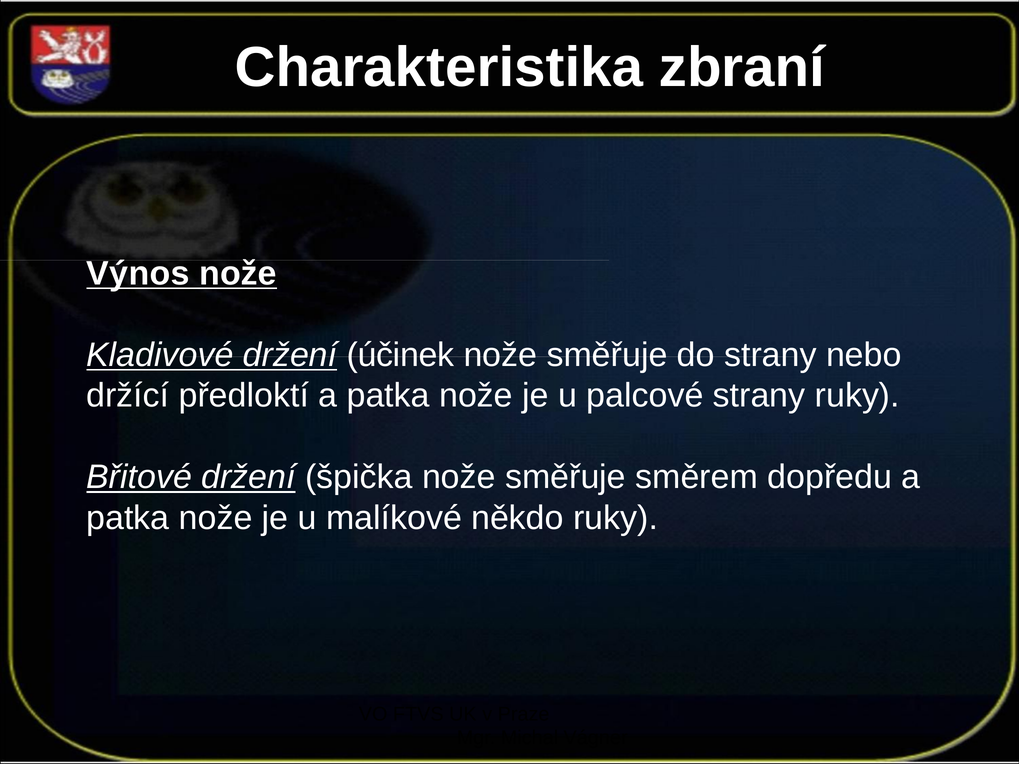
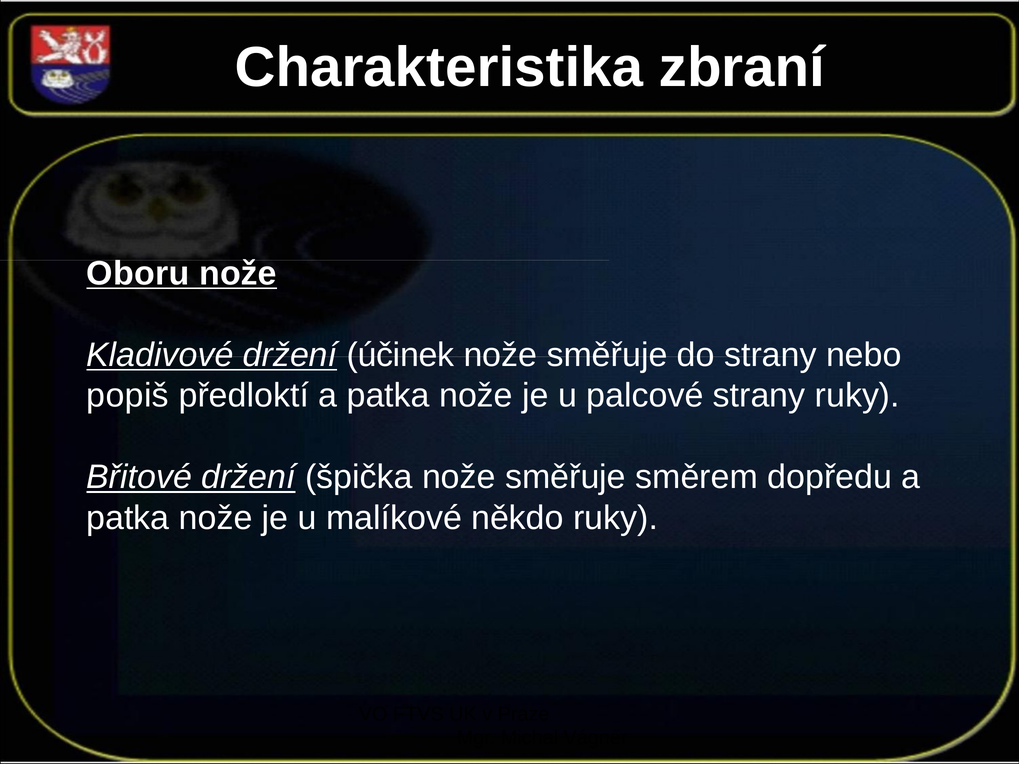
Výnos: Výnos -> Oboru
držící: držící -> popiš
